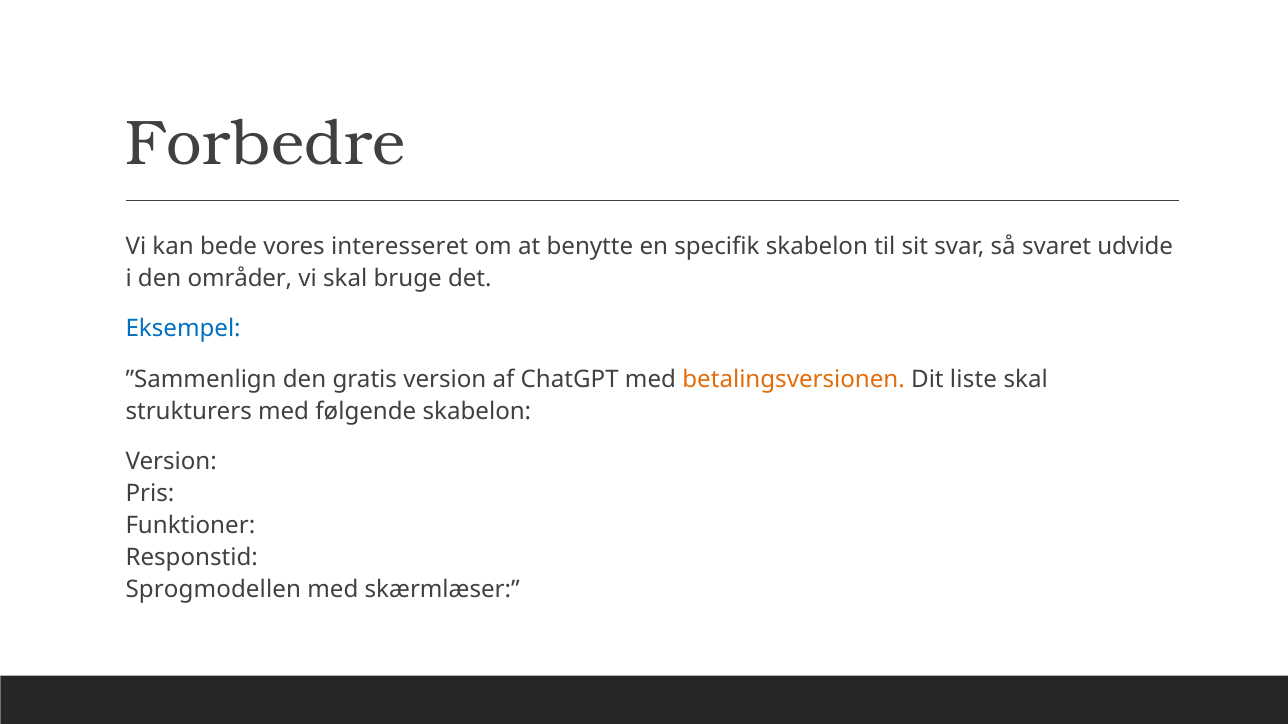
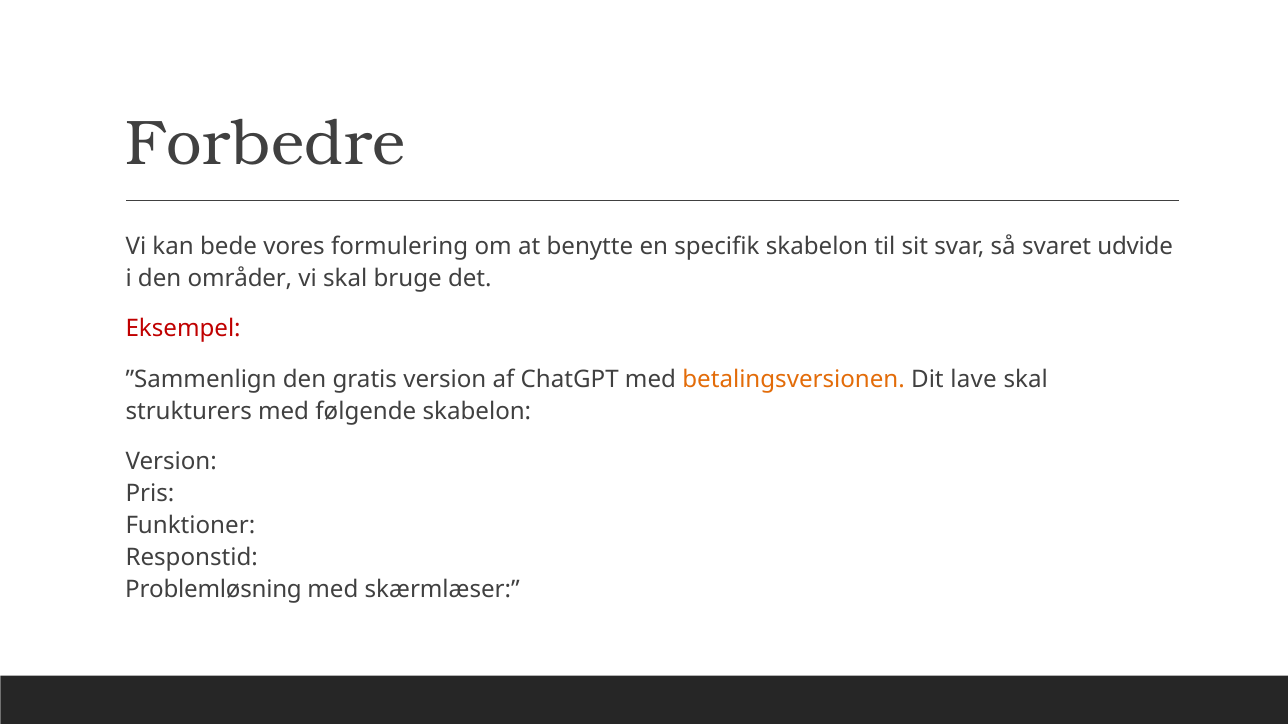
interesseret: interesseret -> formulering
Eksempel colour: blue -> red
liste: liste -> lave
Sprogmodellen: Sprogmodellen -> Problemløsning
